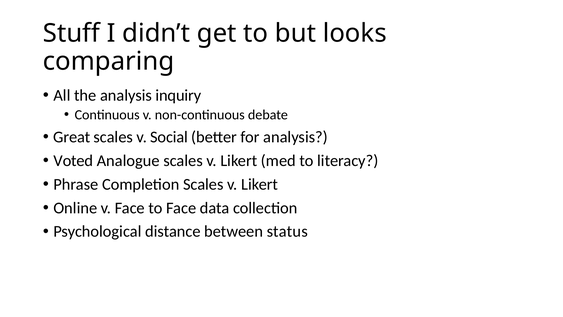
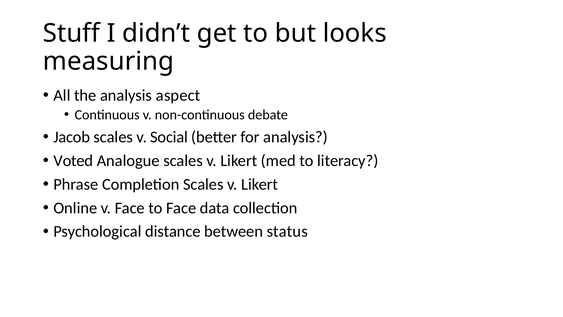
comparing: comparing -> measuring
inquiry: inquiry -> aspect
Great: Great -> Jacob
